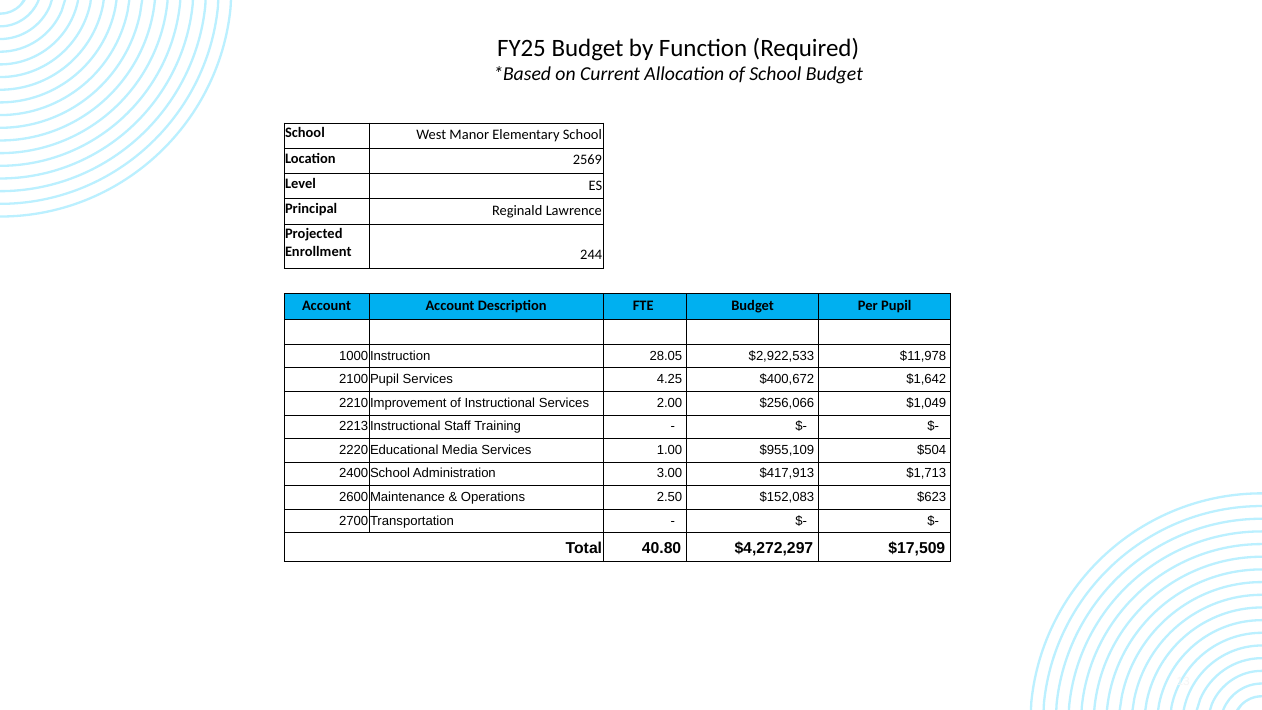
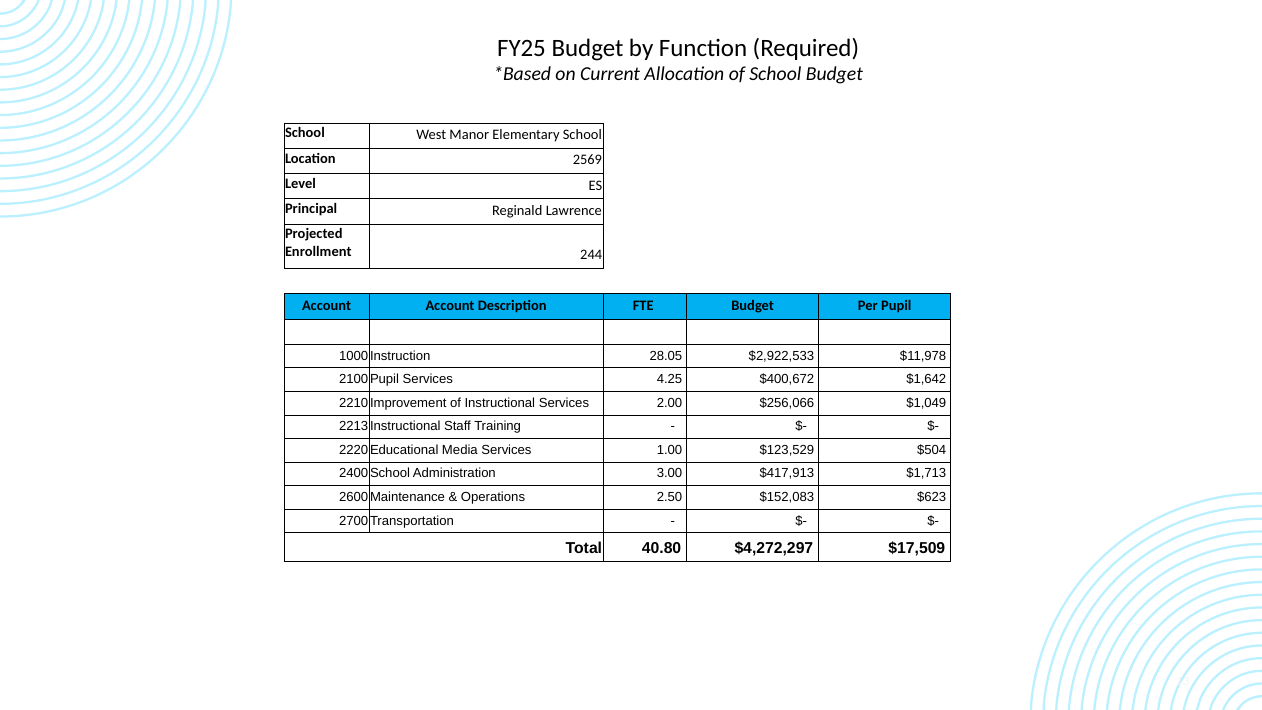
$955,109: $955,109 -> $123,529
